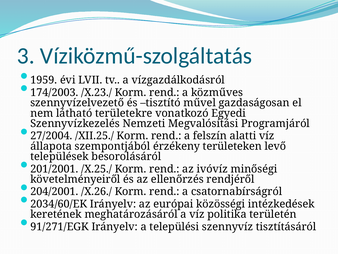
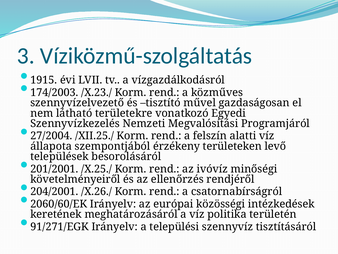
1959: 1959 -> 1915
2034/60/EK: 2034/60/EK -> 2060/60/EK
